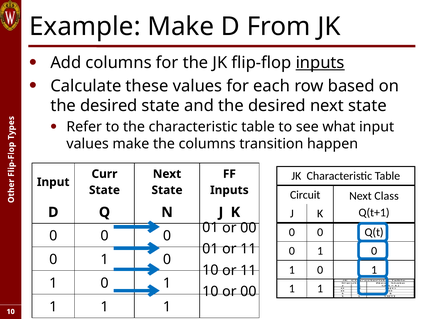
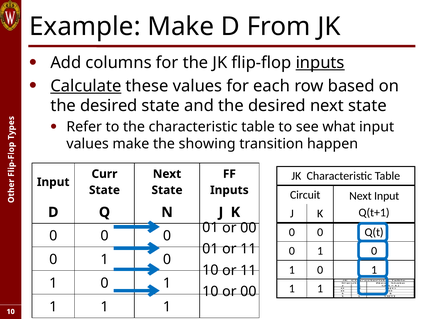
Calculate underline: none -> present
the columns: columns -> showing
Next Class: Class -> Input
